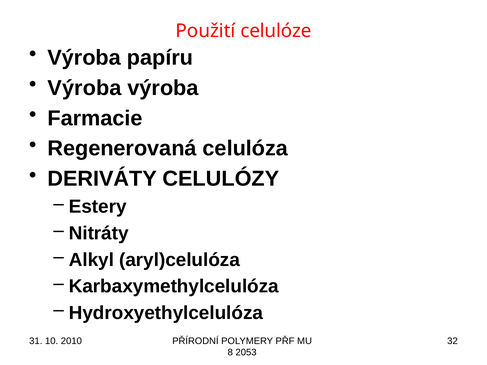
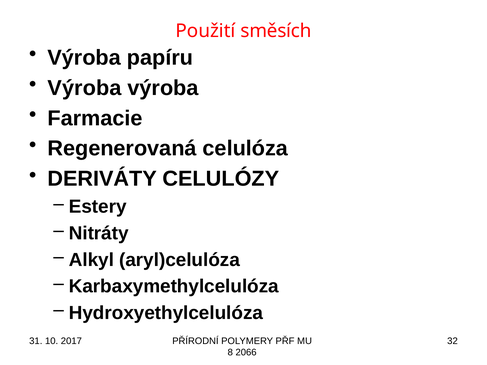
celulóze: celulóze -> směsích
2010: 2010 -> 2017
2053: 2053 -> 2066
